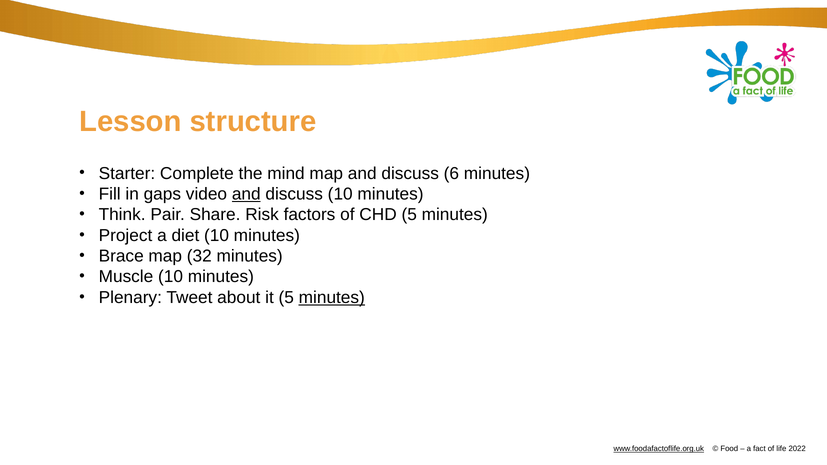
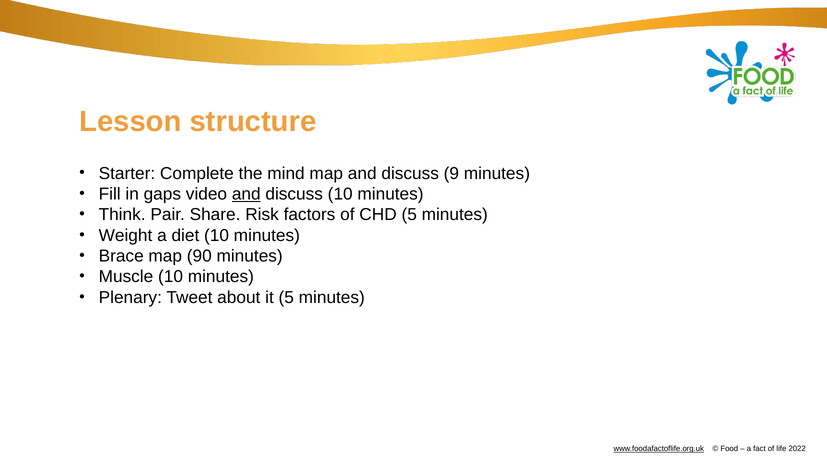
6: 6 -> 9
Project: Project -> Weight
32: 32 -> 90
minutes at (332, 297) underline: present -> none
